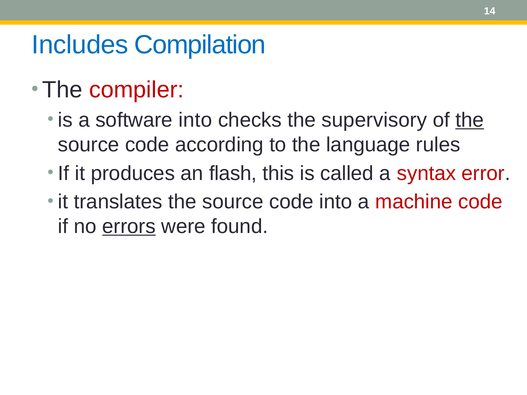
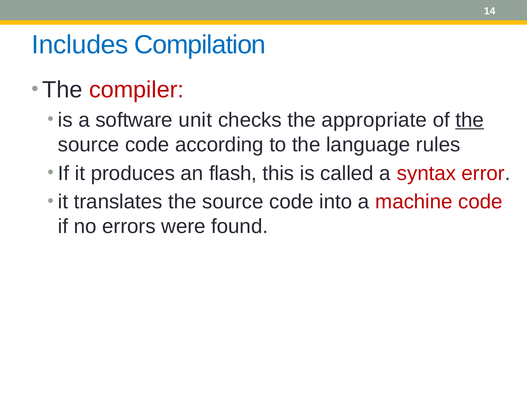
software into: into -> unit
supervisory: supervisory -> appropriate
errors underline: present -> none
